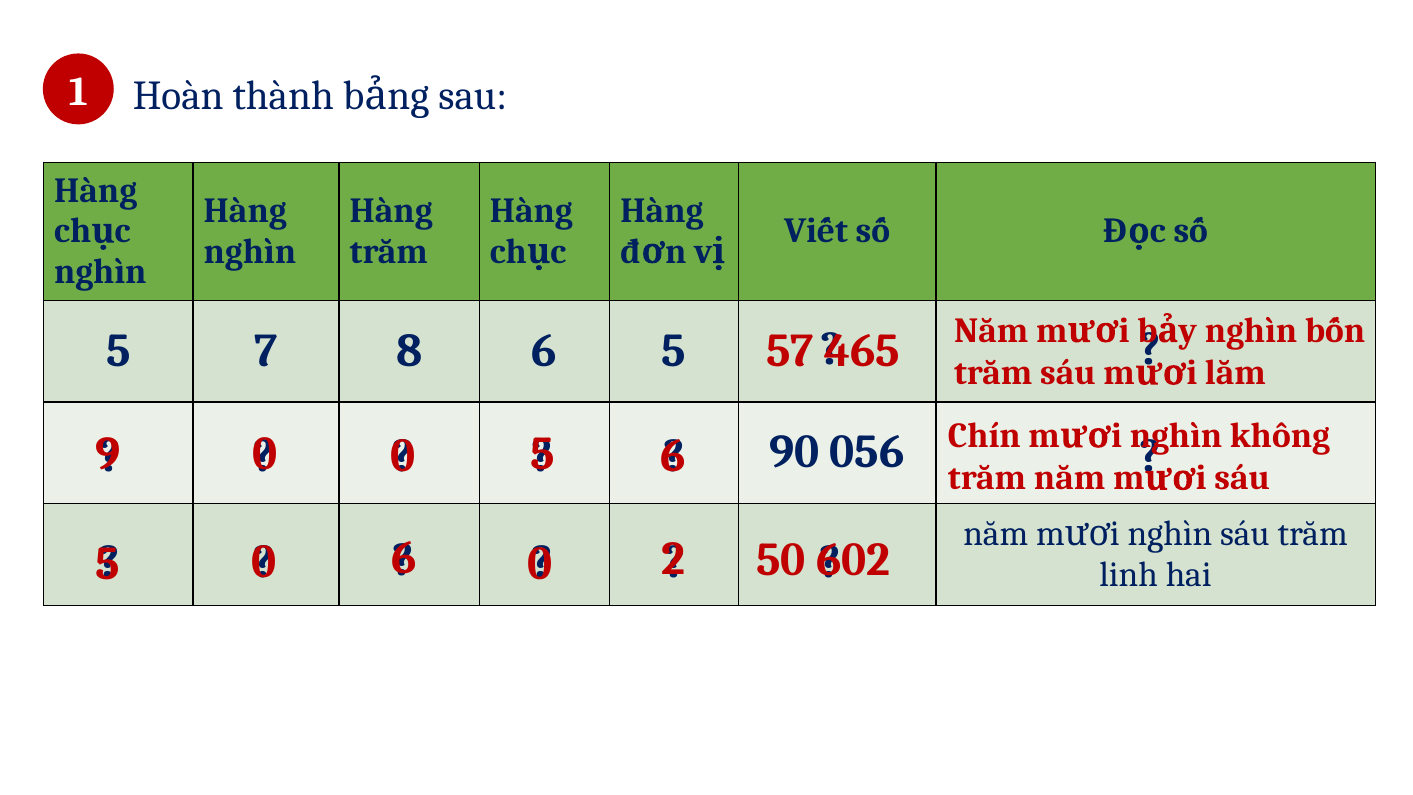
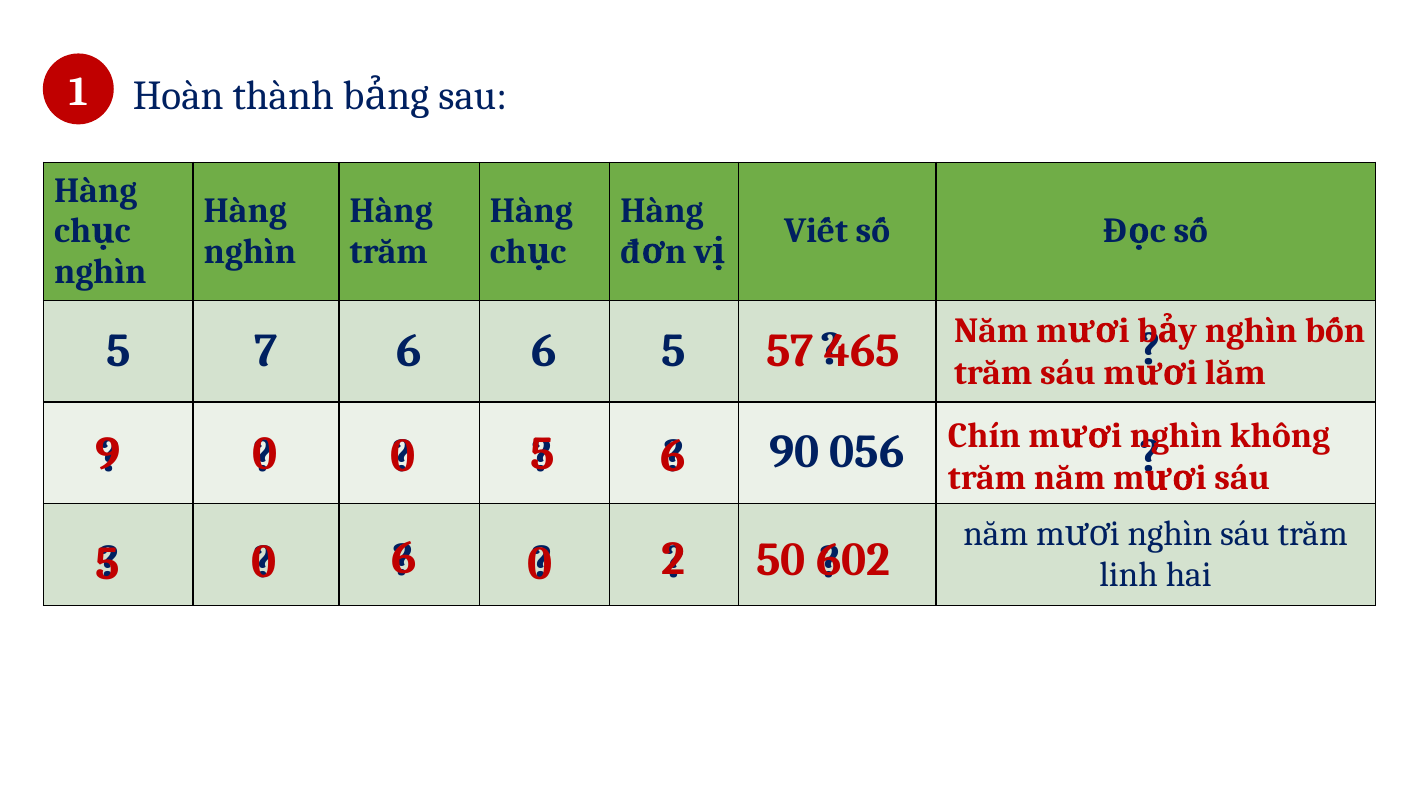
7 8: 8 -> 6
